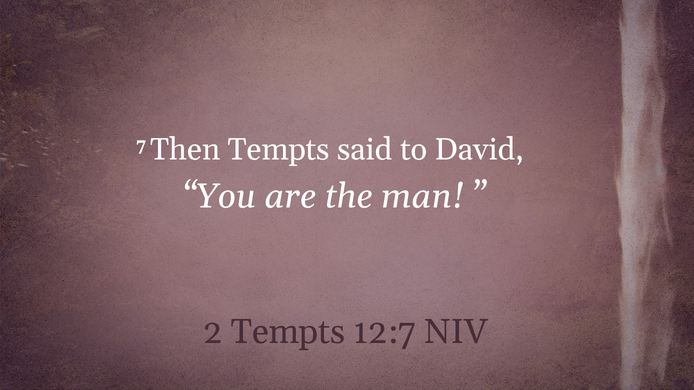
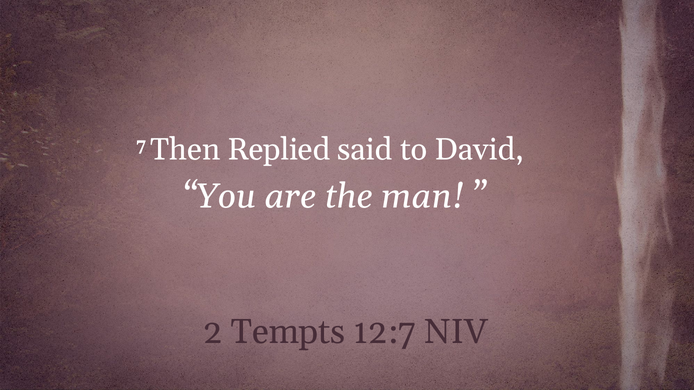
Then Tempts: Tempts -> Replied
